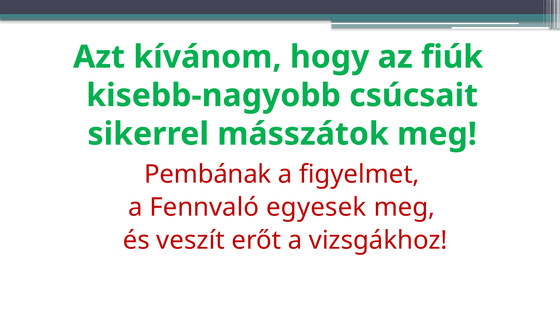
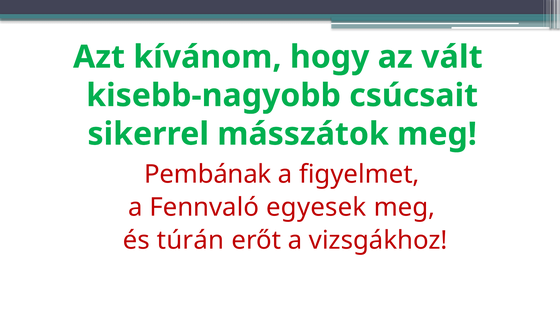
fiúk: fiúk -> vált
veszít: veszít -> túrán
